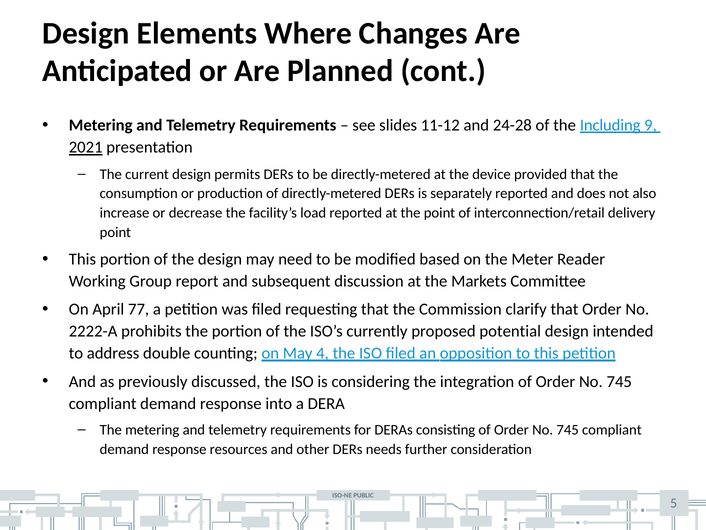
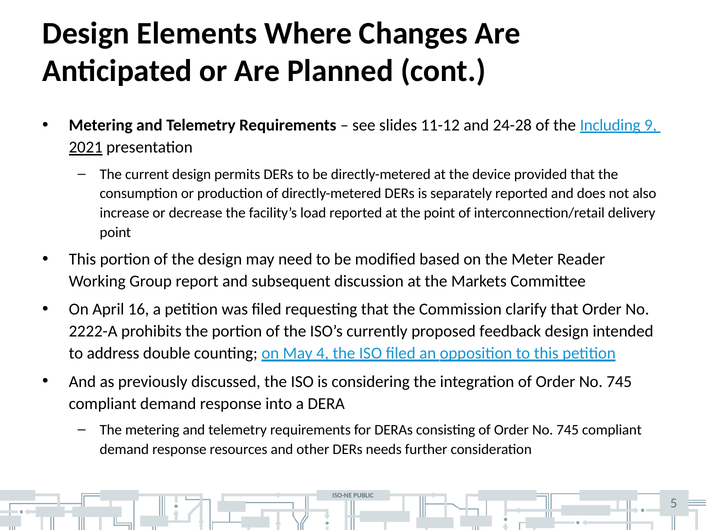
77: 77 -> 16
potential: potential -> feedback
